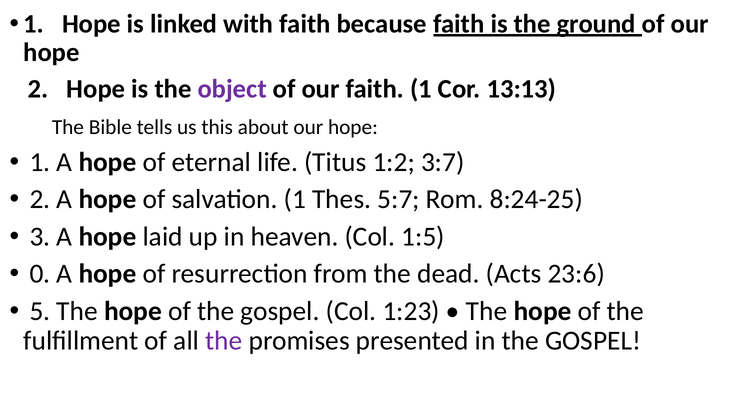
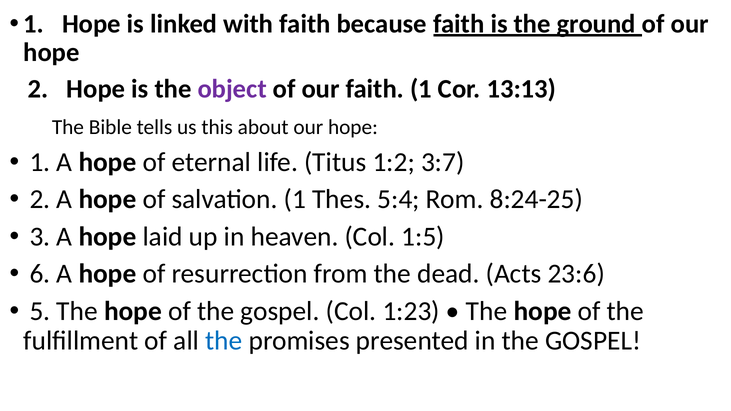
5:7: 5:7 -> 5:4
0: 0 -> 6
the at (224, 341) colour: purple -> blue
